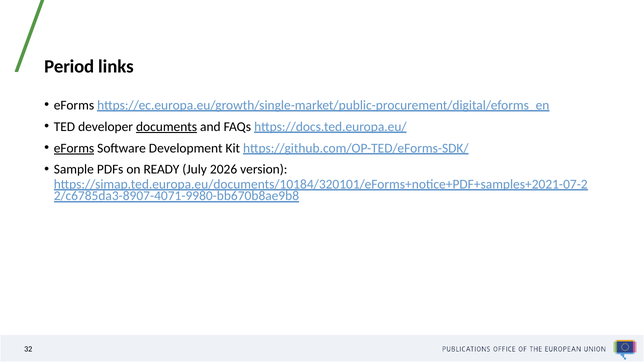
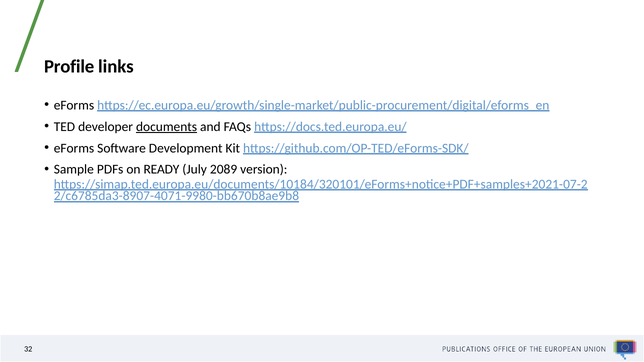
Period: Period -> Profile
eForms at (74, 148) underline: present -> none
2026: 2026 -> 2089
